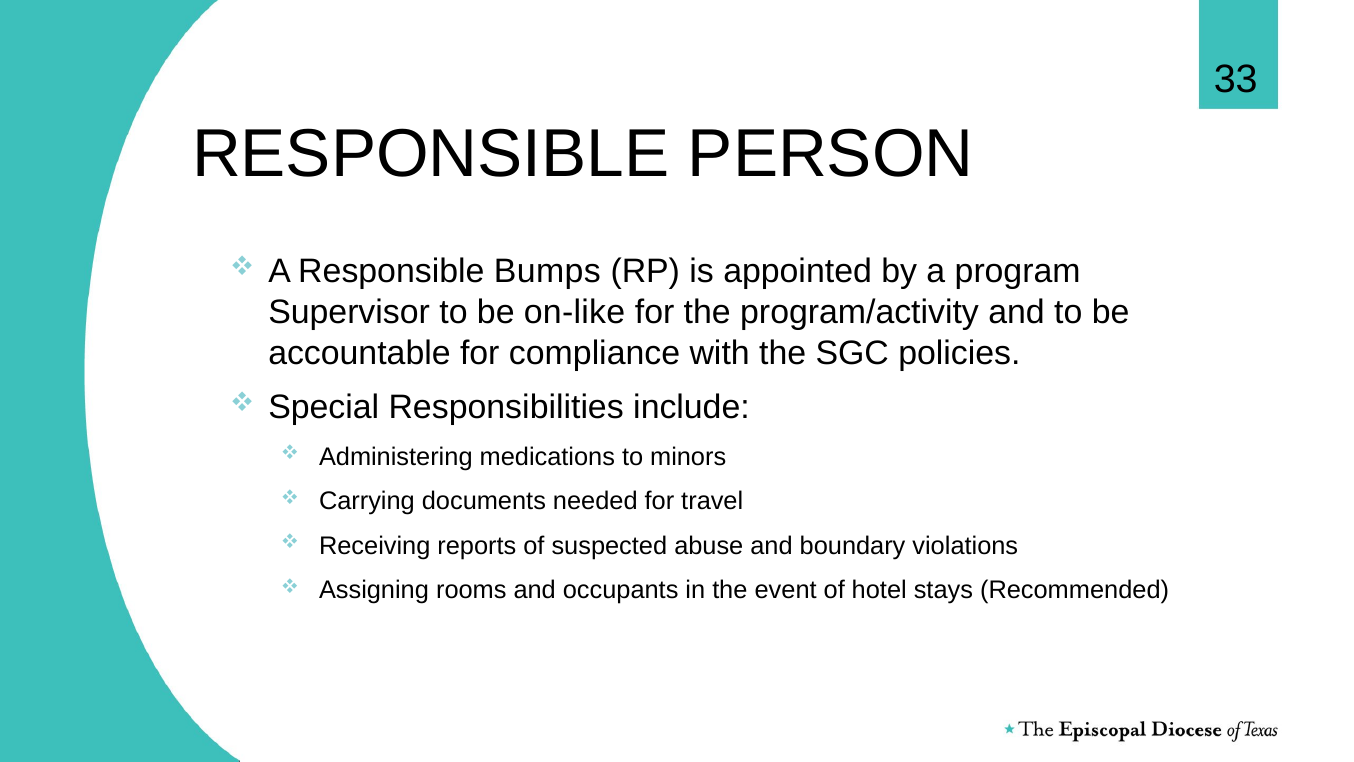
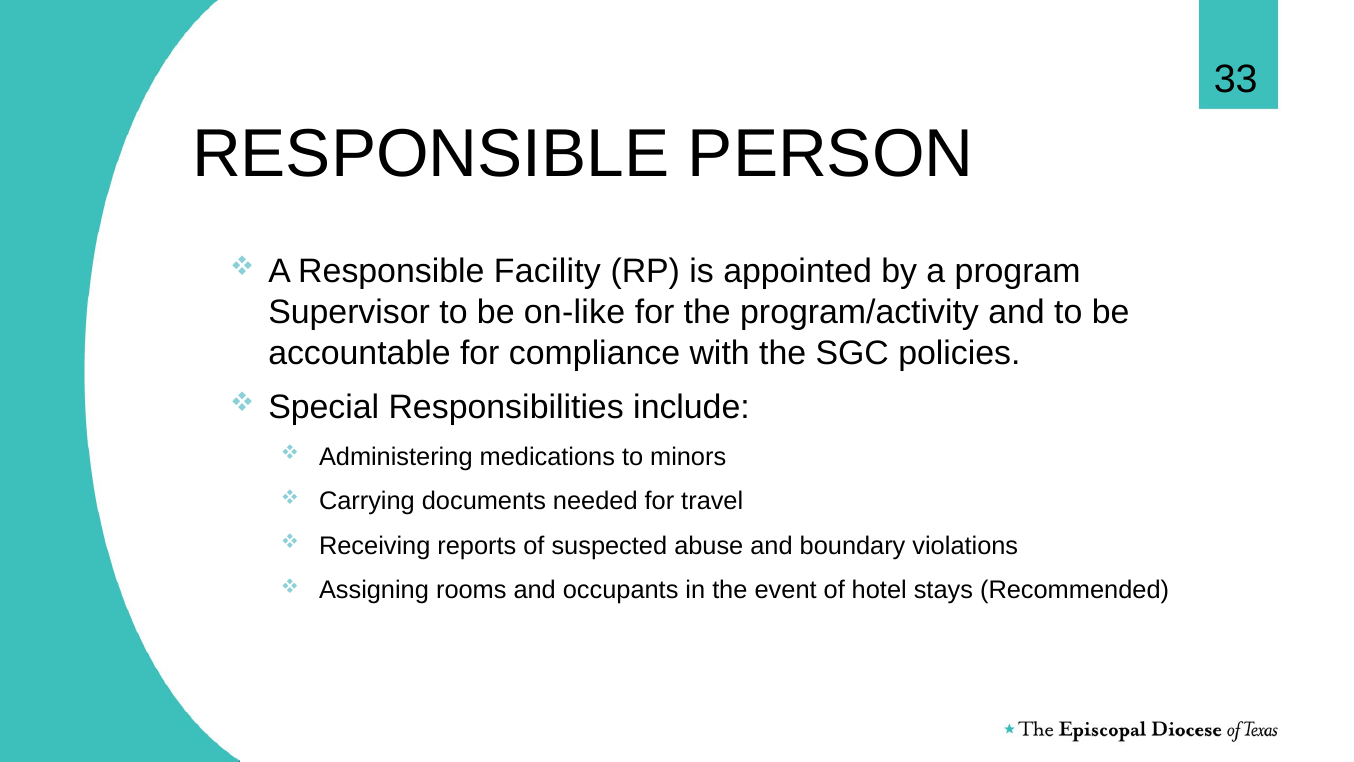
Bumps: Bumps -> Facility
